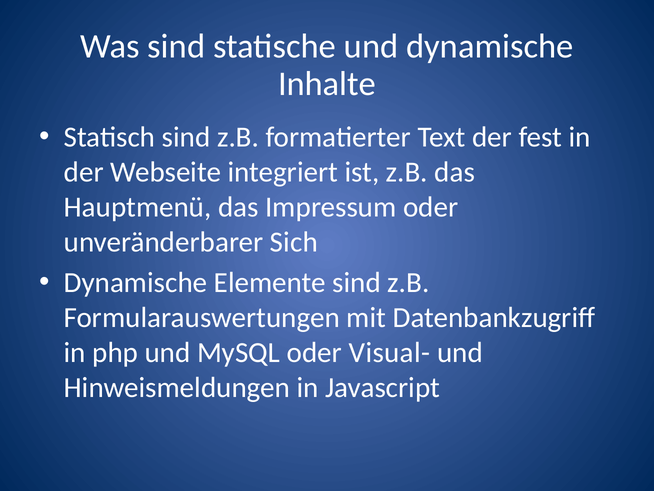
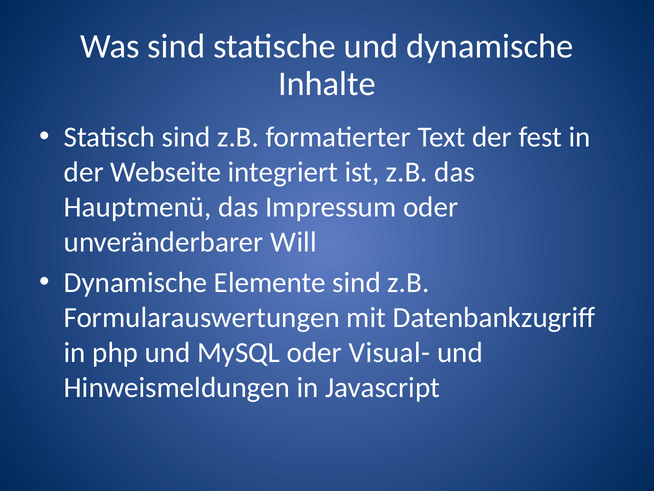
Sich: Sich -> Will
